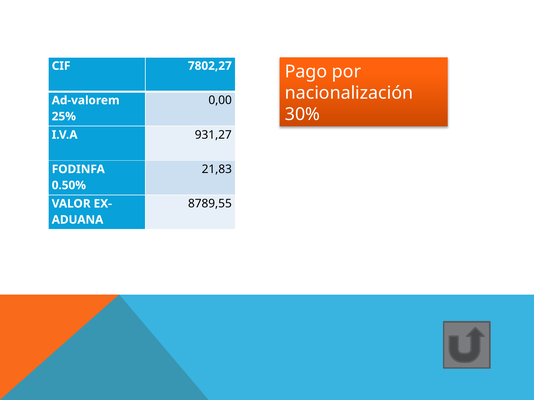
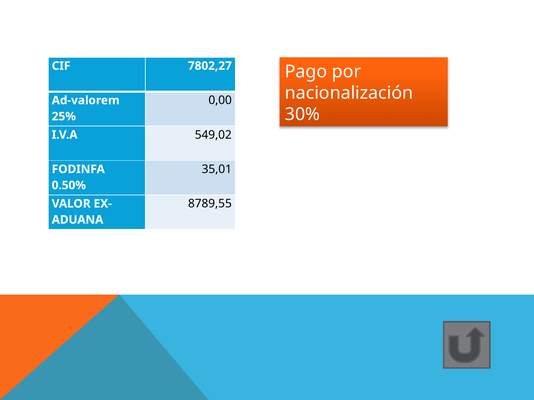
931,27: 931,27 -> 549,02
21,83: 21,83 -> 35,01
